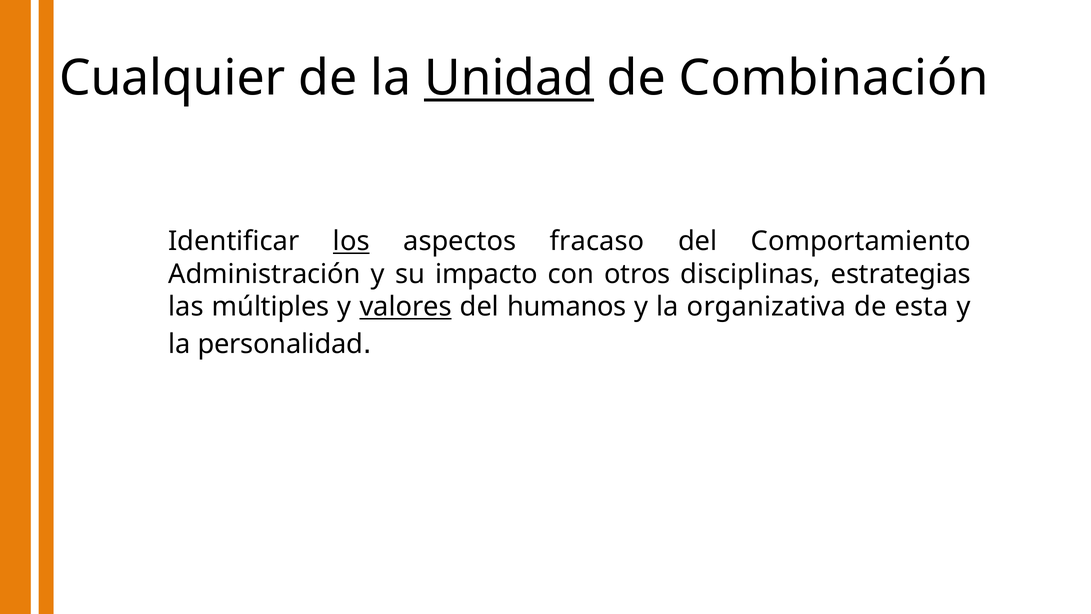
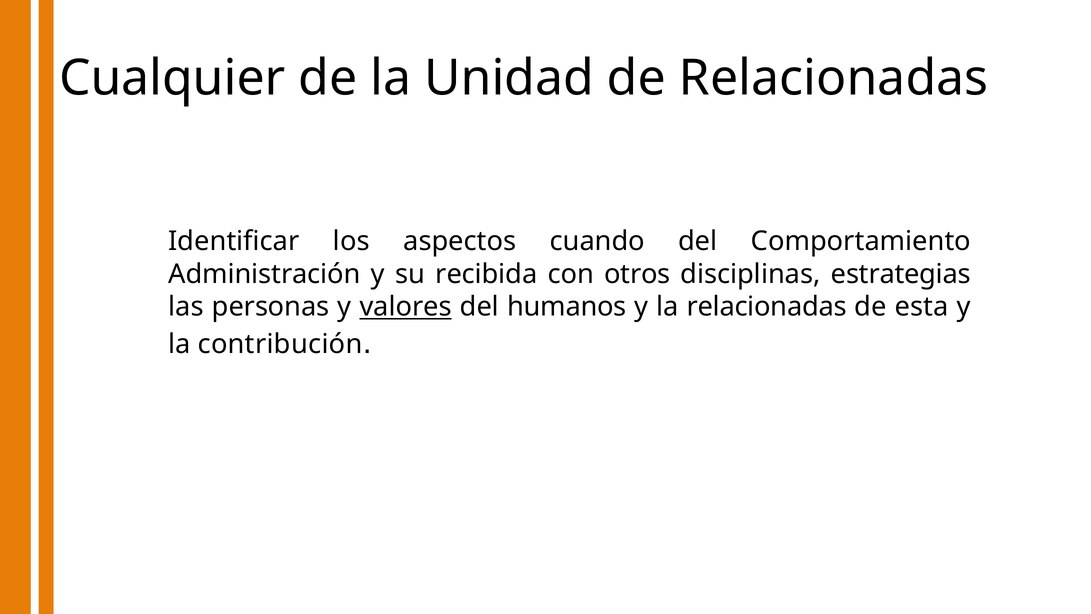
Unidad underline: present -> none
de Combinación: Combinación -> Relacionadas
los underline: present -> none
fracaso: fracaso -> cuando
impacto: impacto -> recibida
múltiples: múltiples -> personas
la organizativa: organizativa -> relacionadas
personalidad: personalidad -> contribución
